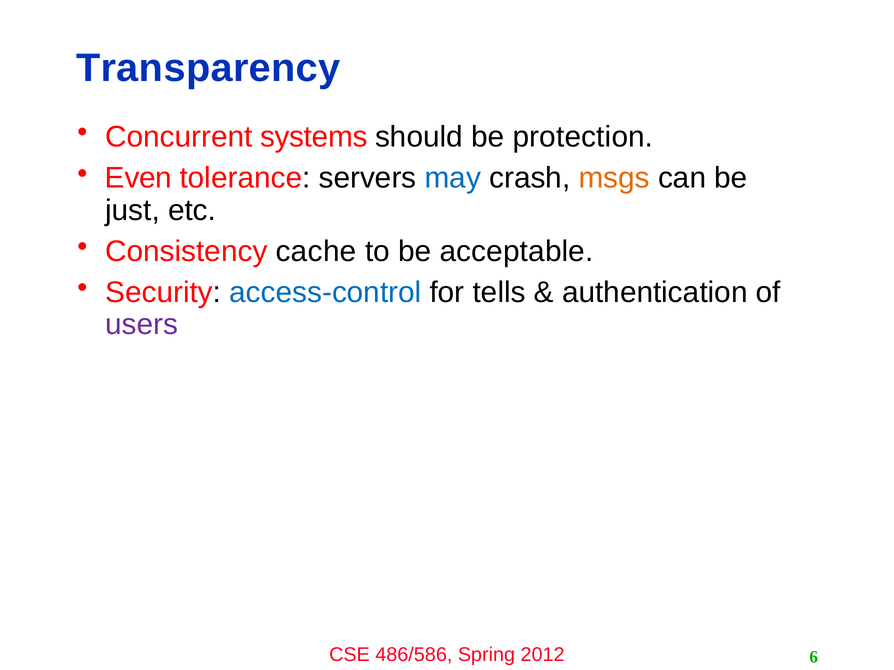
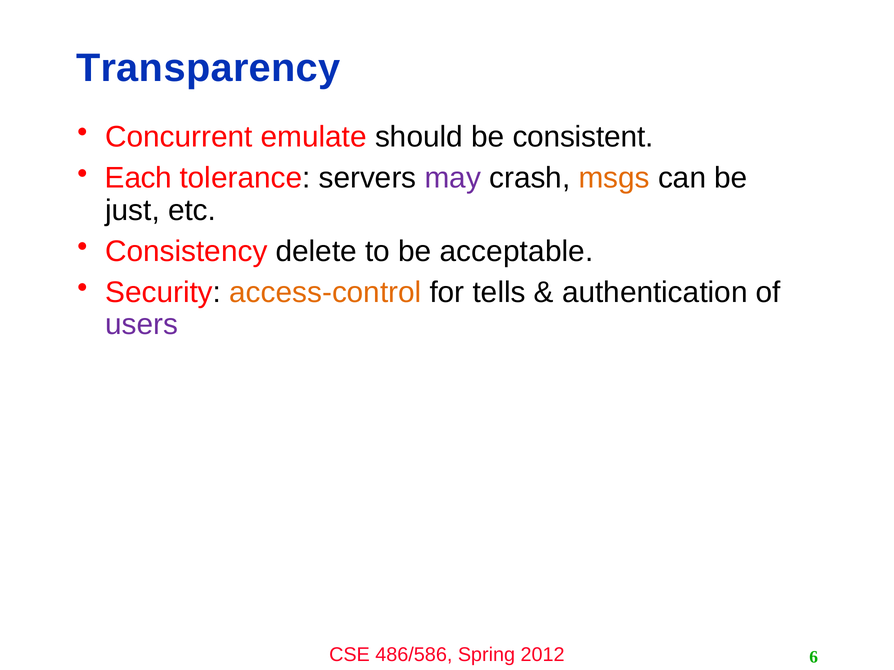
systems: systems -> emulate
protection: protection -> consistent
Even: Even -> Each
may colour: blue -> purple
cache: cache -> delete
access-control colour: blue -> orange
